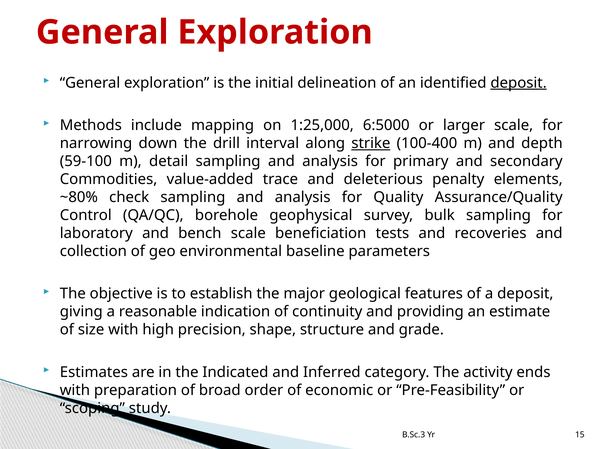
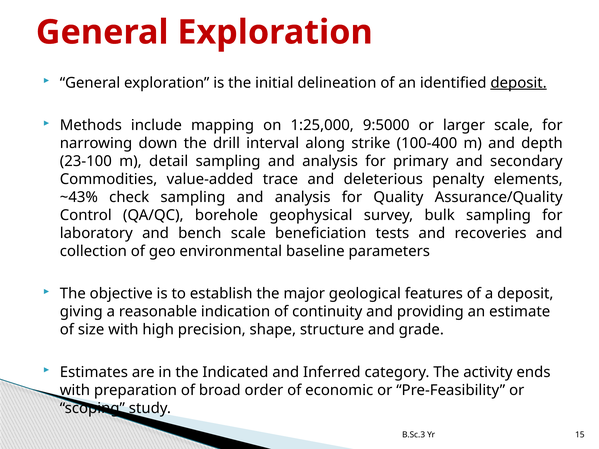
6:5000: 6:5000 -> 9:5000
strike underline: present -> none
59-100: 59-100 -> 23-100
~80%: ~80% -> ~43%
